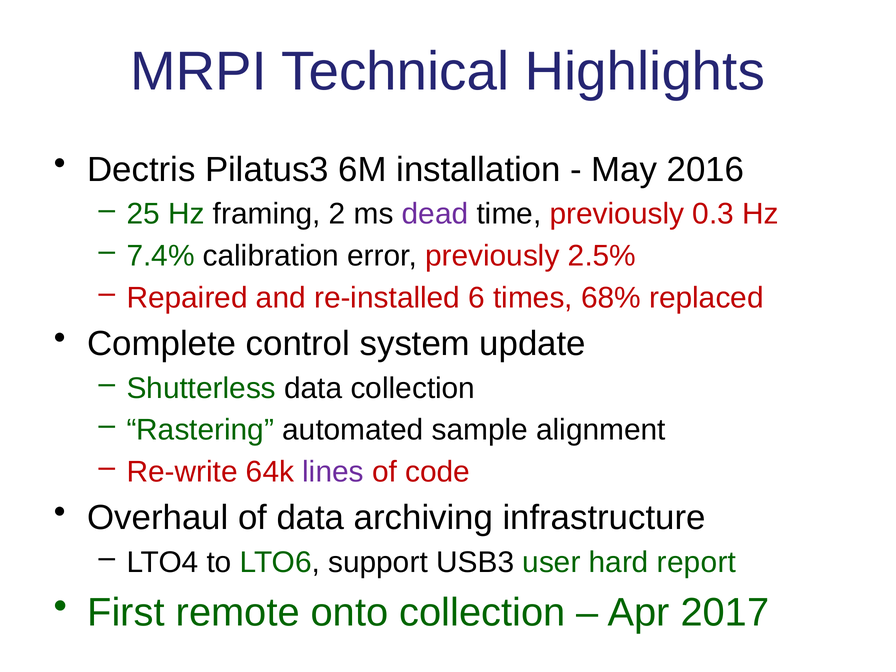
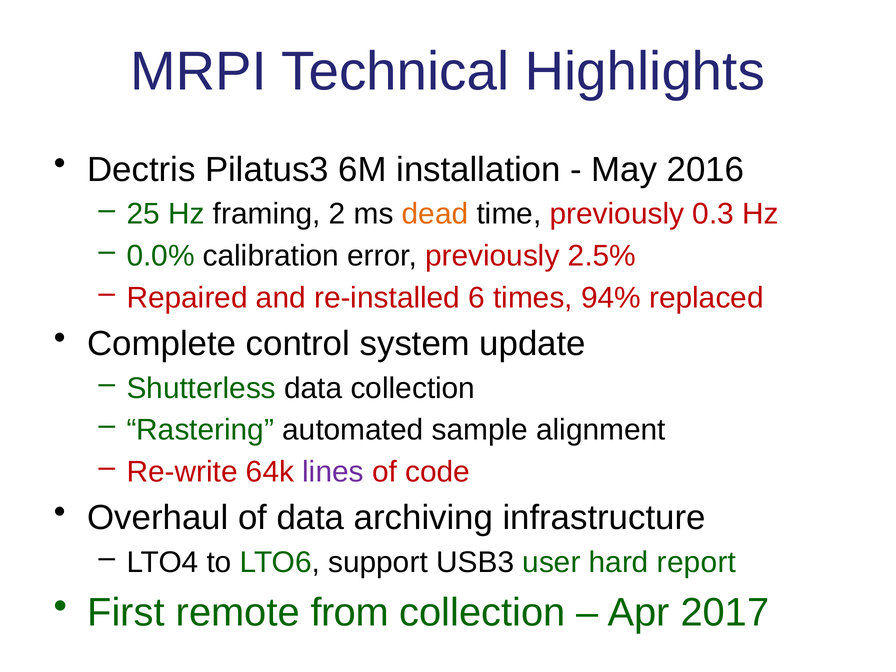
dead colour: purple -> orange
7.4%: 7.4% -> 0.0%
68%: 68% -> 94%
onto: onto -> from
